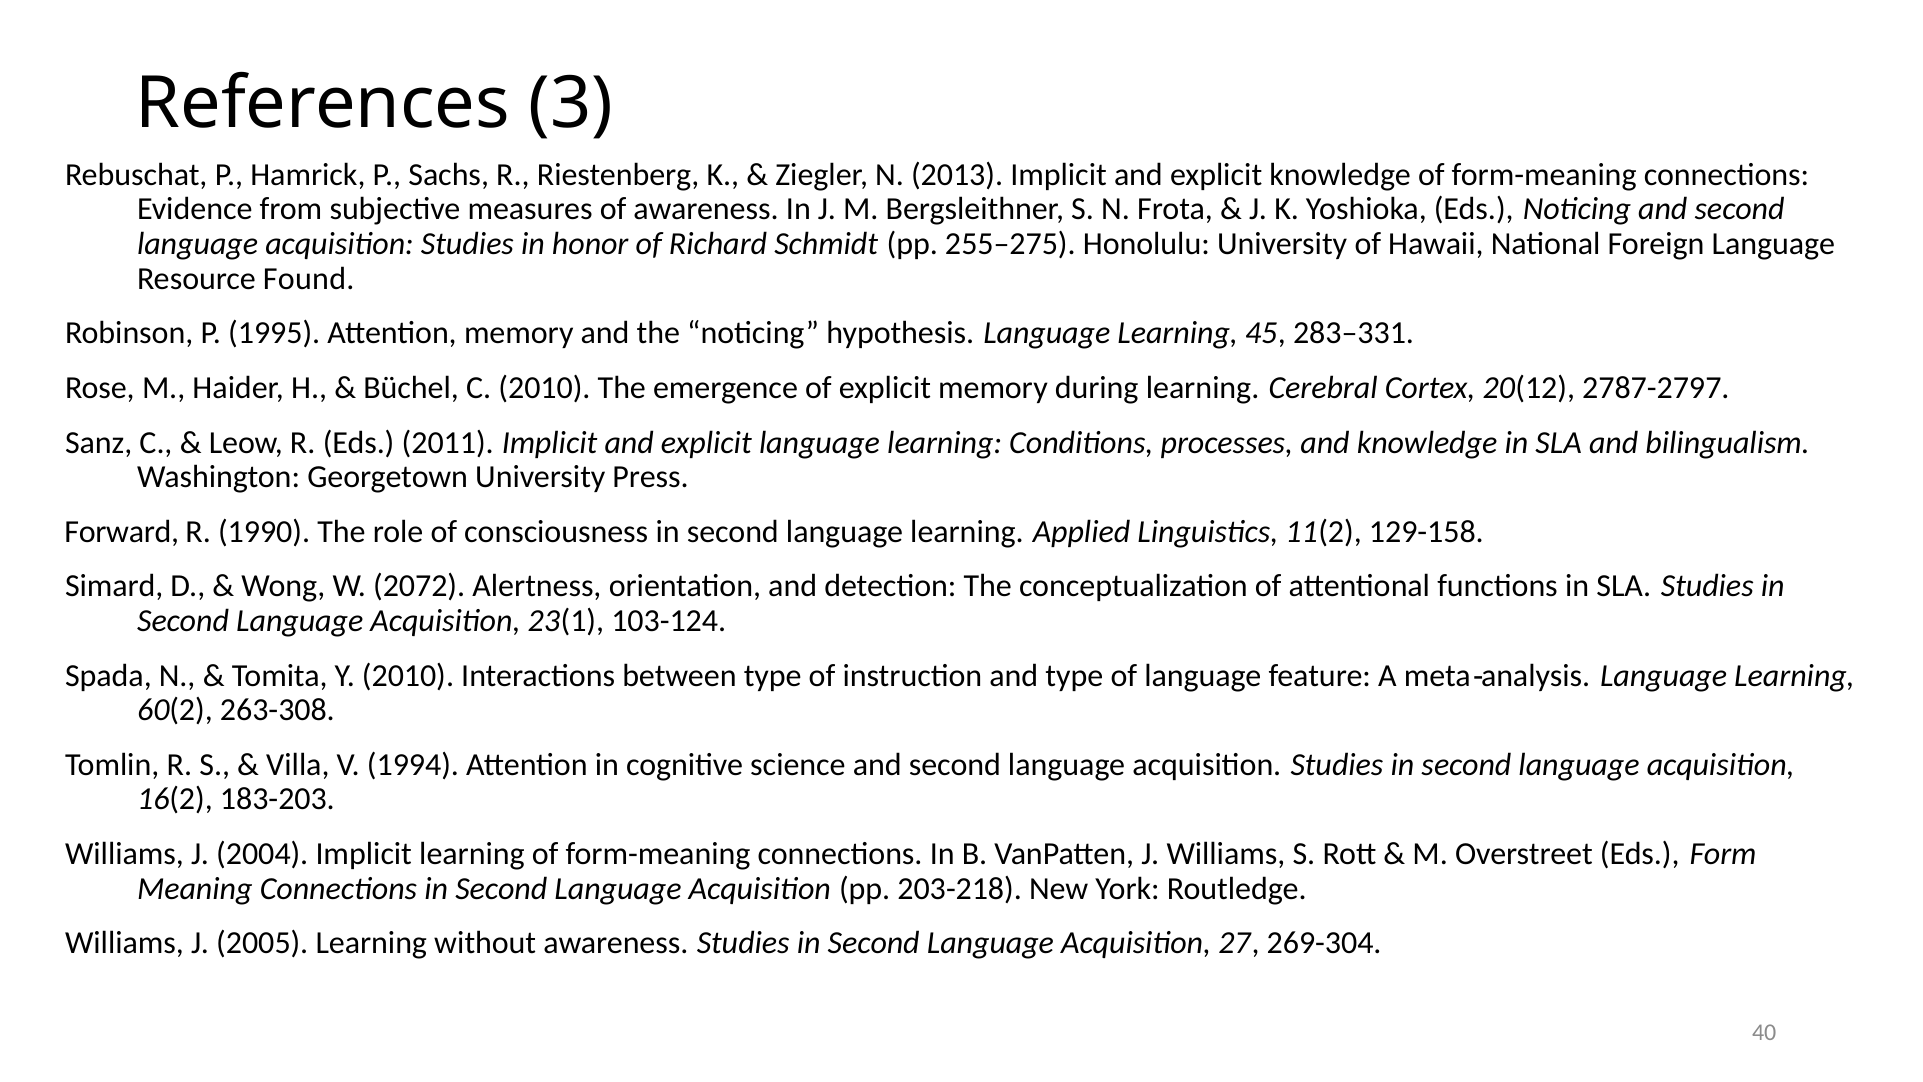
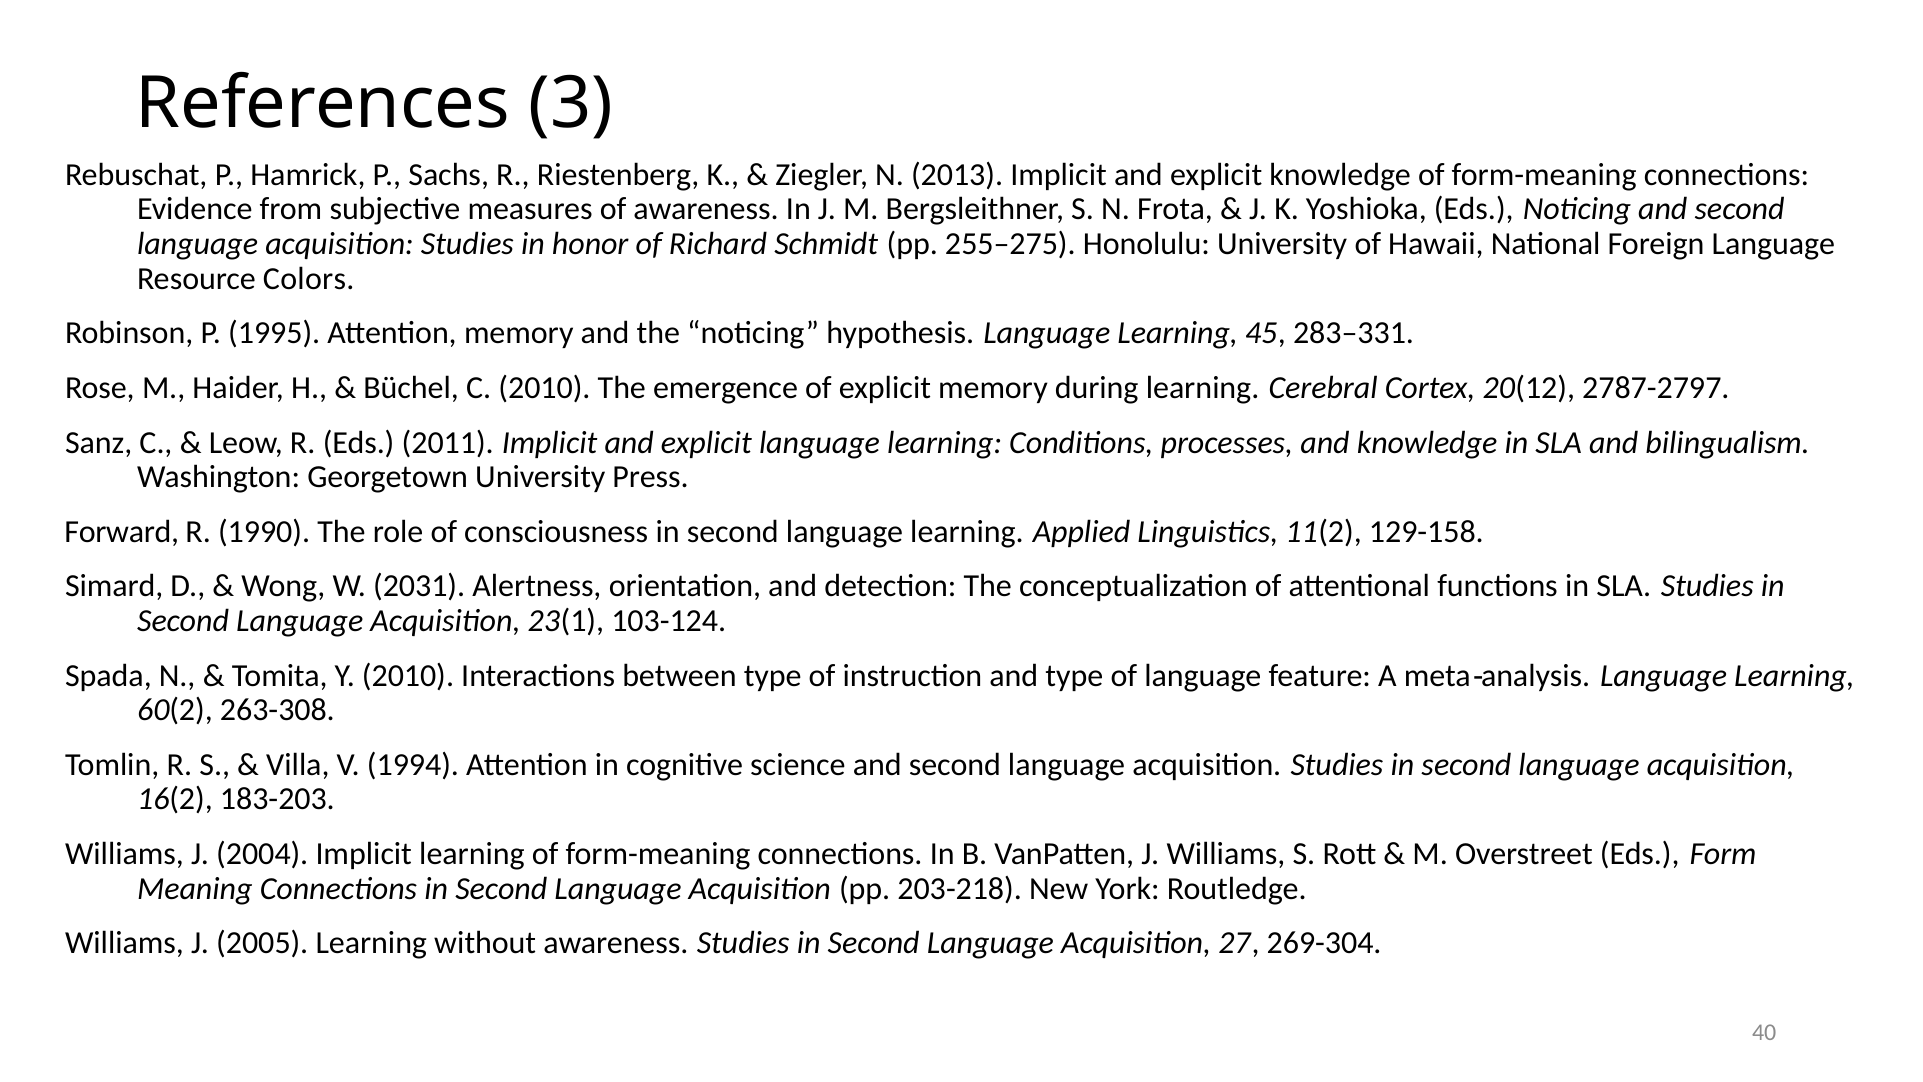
Found: Found -> Colors
2072: 2072 -> 2031
